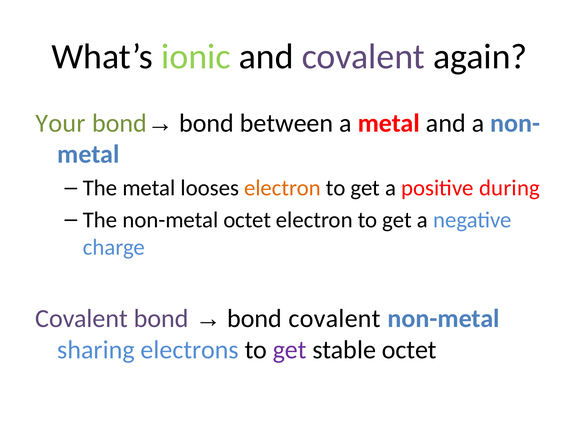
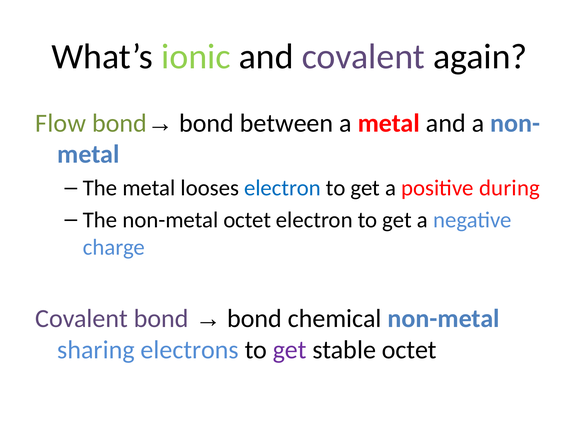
Your: Your -> Flow
electron at (283, 188) colour: orange -> blue
bond covalent: covalent -> chemical
